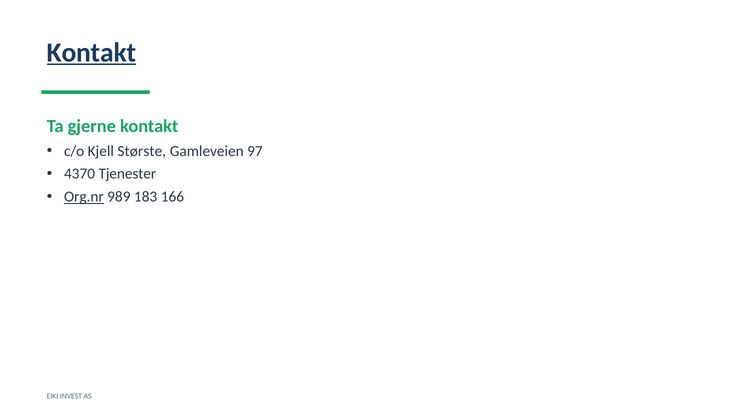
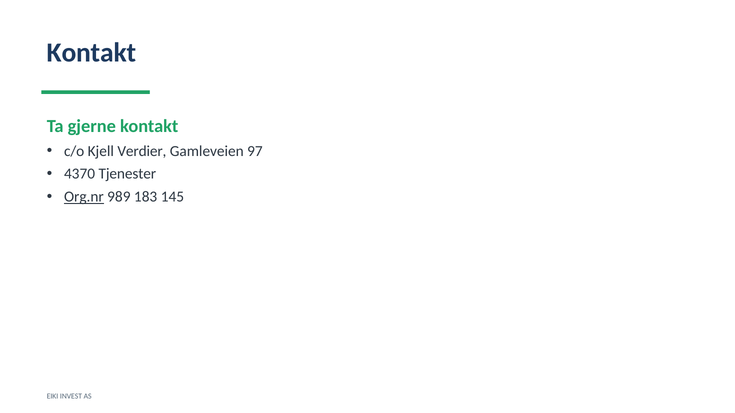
Kontakt at (92, 52) underline: present -> none
Største: Største -> Verdier
166: 166 -> 145
